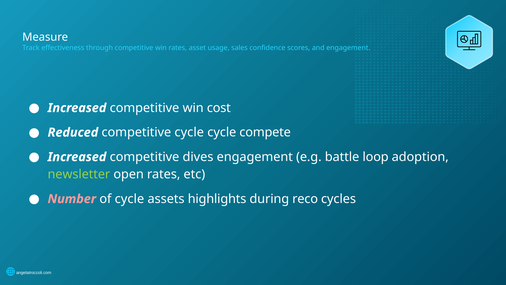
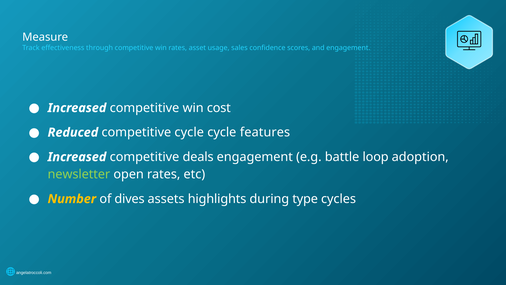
compete: compete -> features
dives: dives -> deals
Number colour: pink -> yellow
of cycle: cycle -> dives
reco: reco -> type
